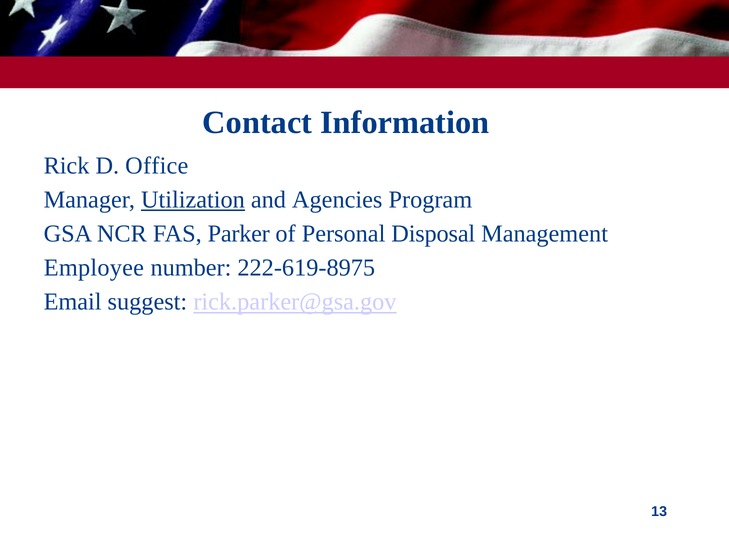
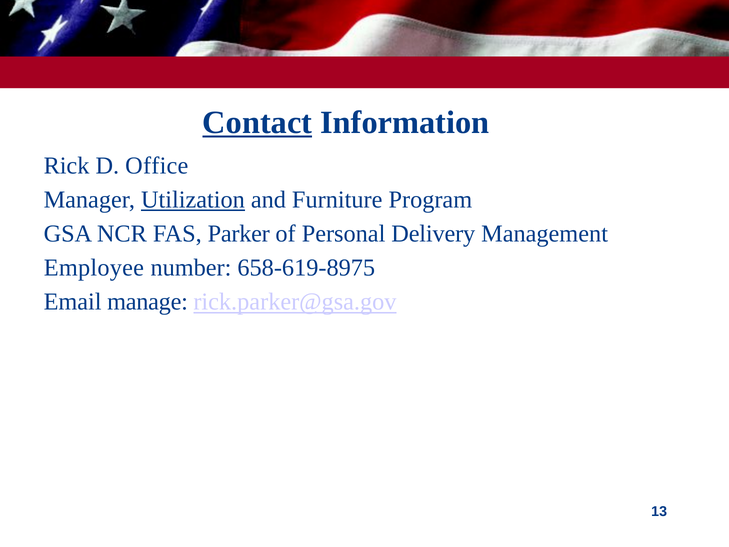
Contact underline: none -> present
Agencies: Agencies -> Furniture
Disposal: Disposal -> Delivery
222-619-8975: 222-619-8975 -> 658-619-8975
suggest: suggest -> manage
